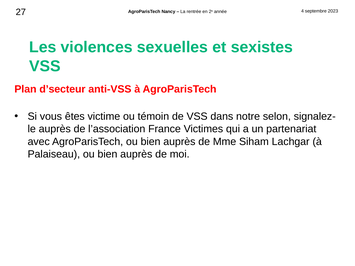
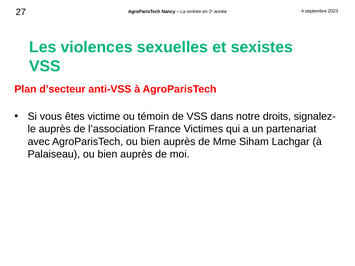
selon: selon -> droits
